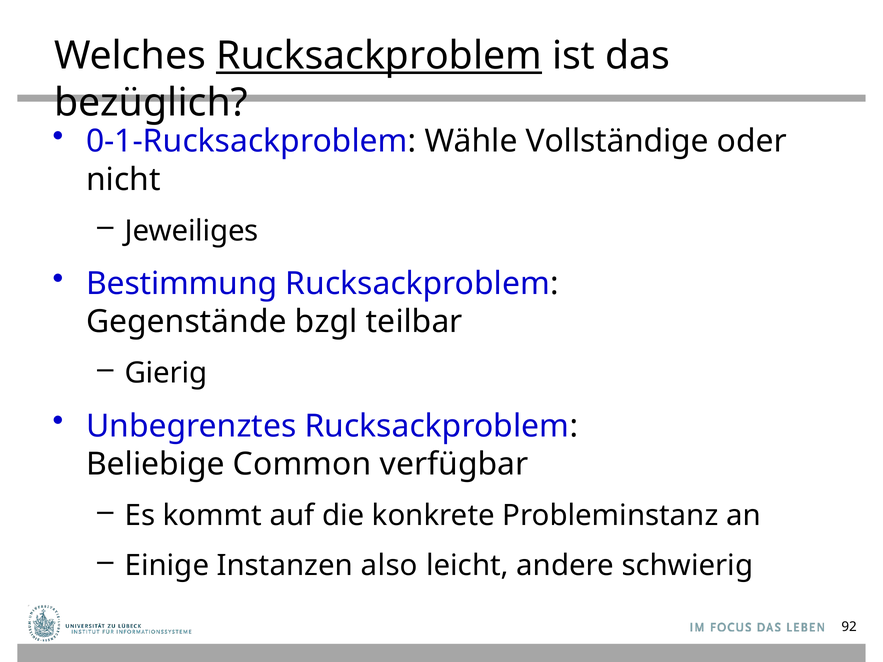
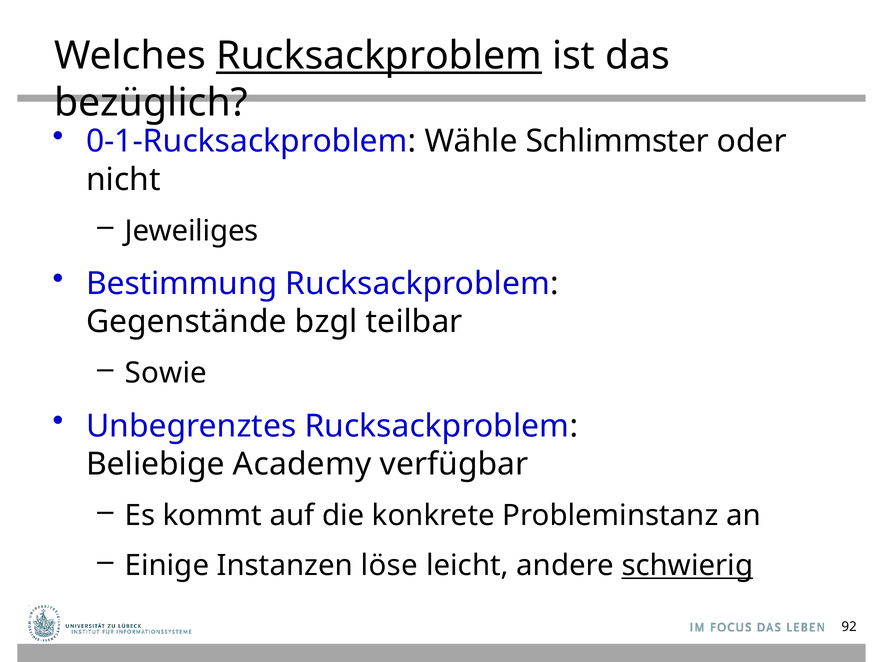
Vollständige: Vollständige -> Schlimmster
Gierig: Gierig -> Sowie
Common: Common -> Academy
also: also -> löse
schwierig underline: none -> present
